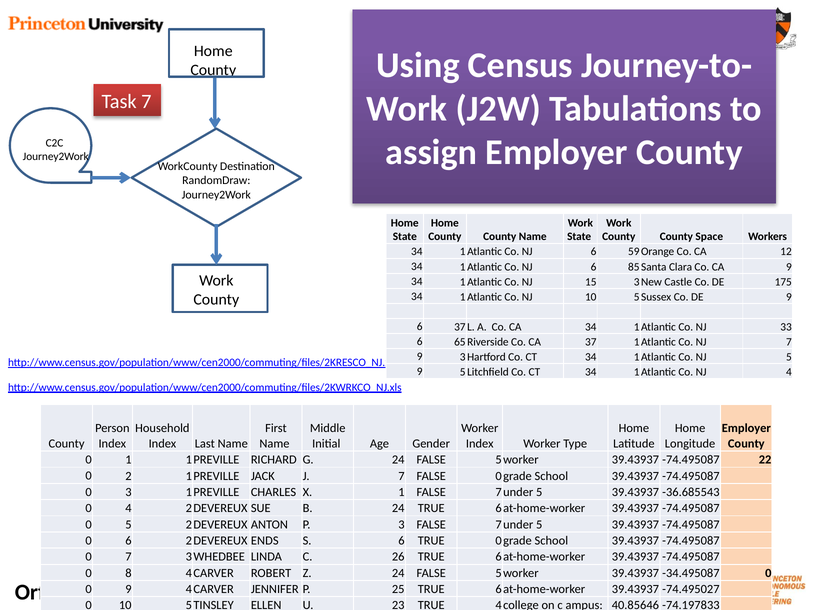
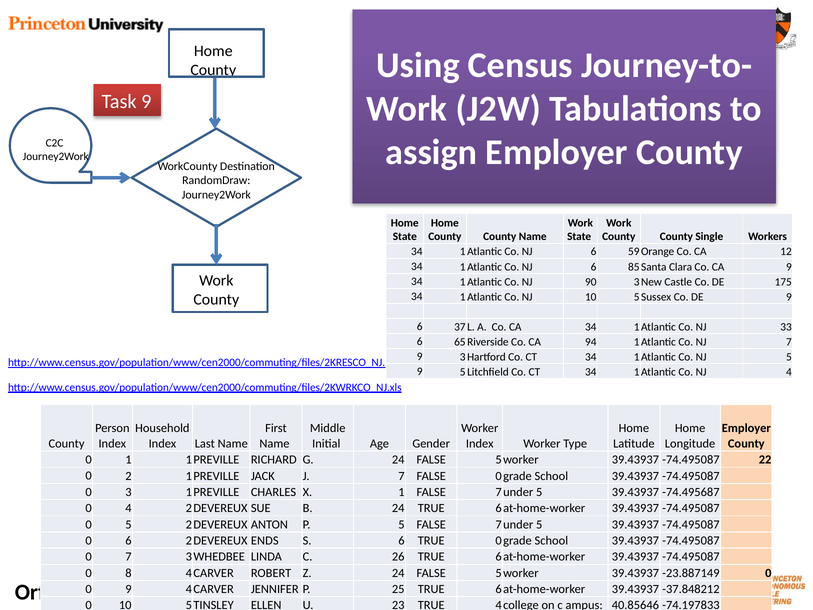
Task 7: 7 -> 9
Space: Space -> Single
15: 15 -> 90
37: 37 -> 94
-36.685543: -36.685543 -> -74.495687
P 3: 3 -> 5
-34.495087: -34.495087 -> -23.887149
-74.495027: -74.495027 -> -37.848212
